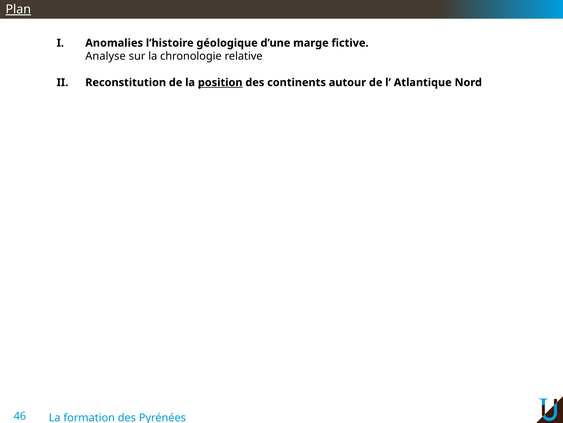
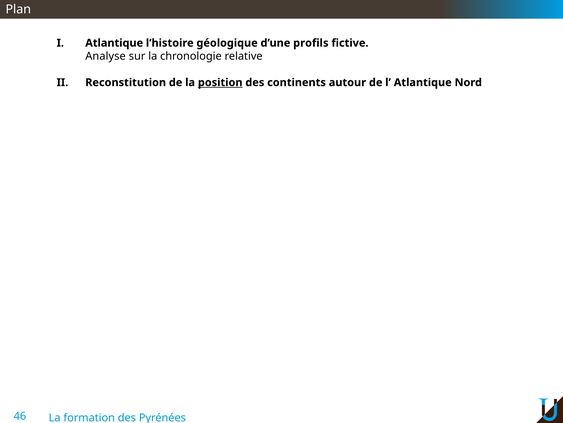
Plan underline: present -> none
I Anomalies: Anomalies -> Atlantique
marge: marge -> profils
